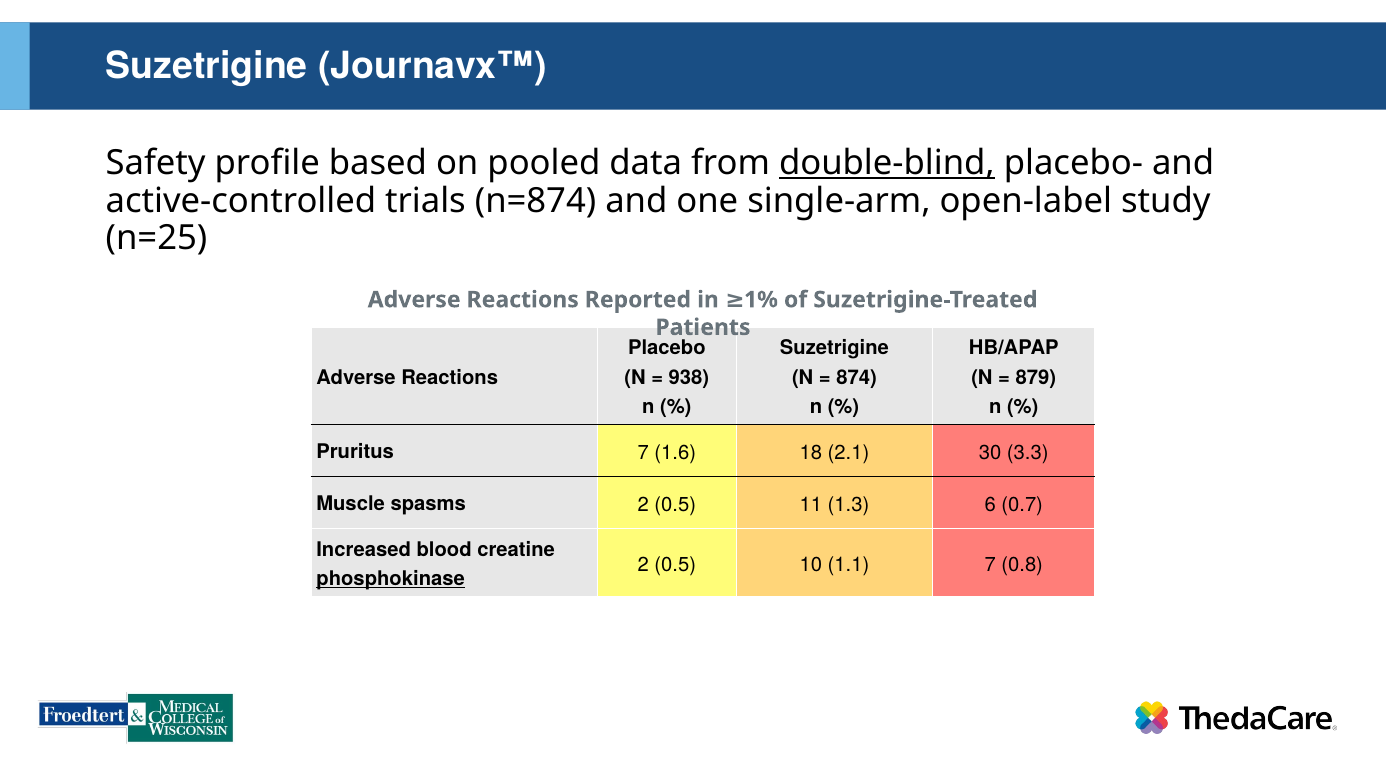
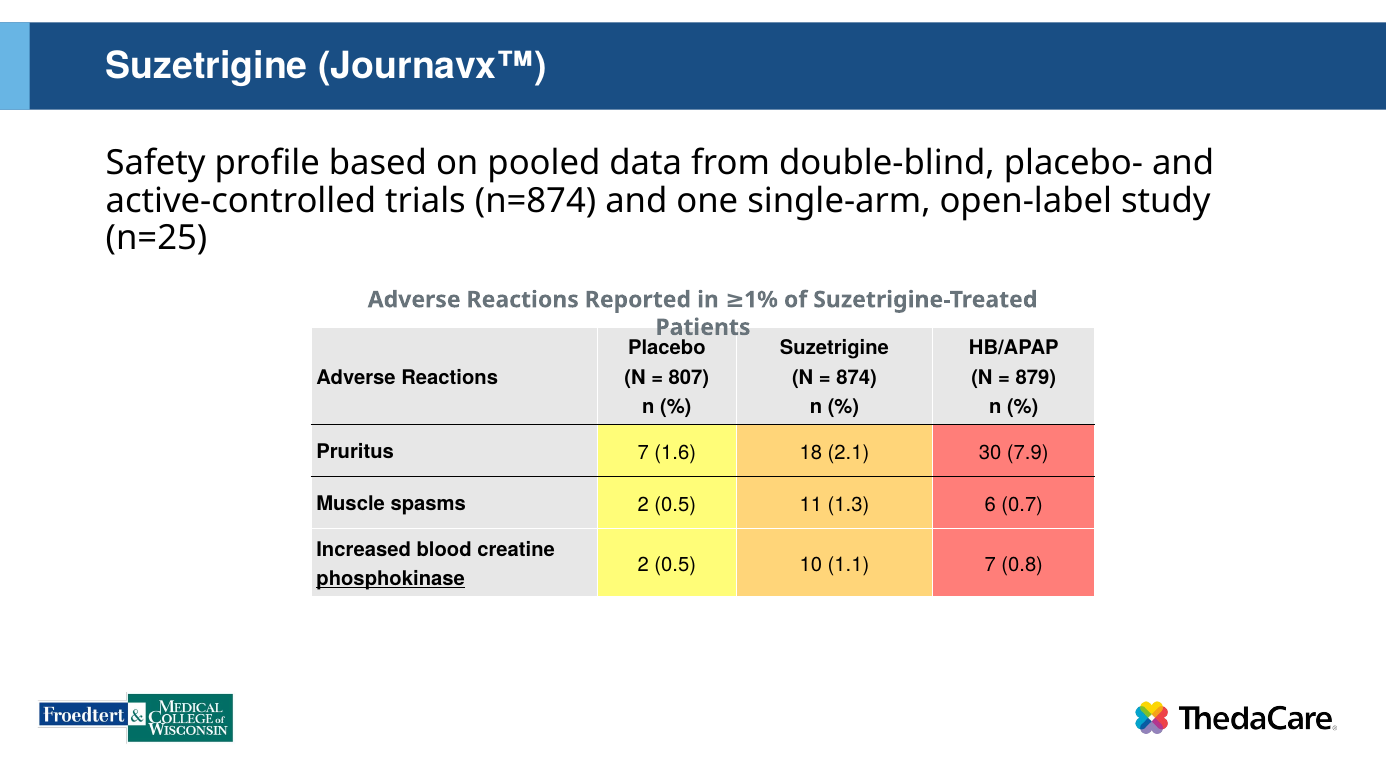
double-blind underline: present -> none
938: 938 -> 807
3.3: 3.3 -> 7.9
